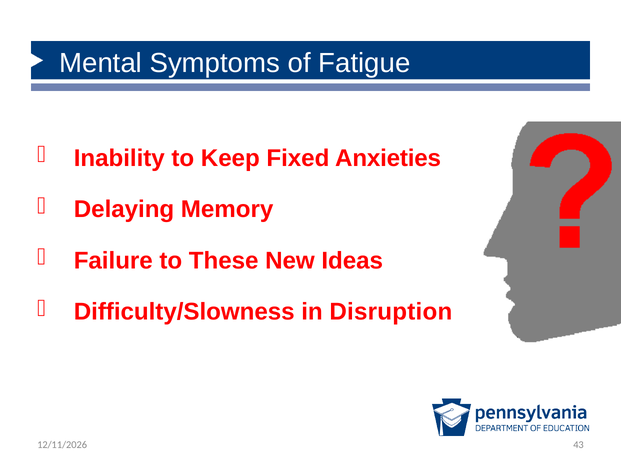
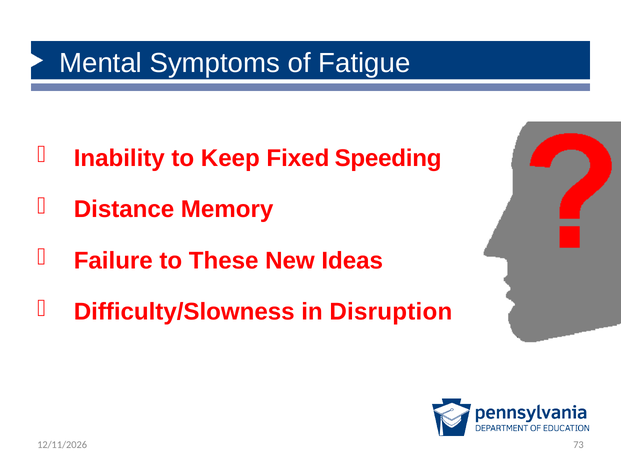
Anxieties: Anxieties -> Speeding
Delaying: Delaying -> Distance
43: 43 -> 73
